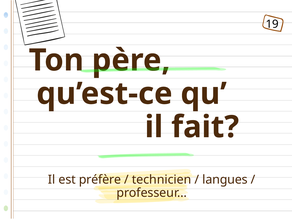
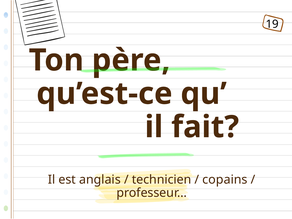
préfère: préfère -> anglais
langues: langues -> copains
